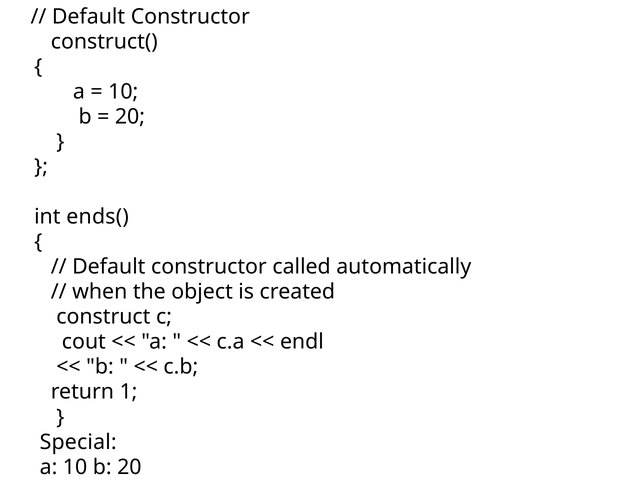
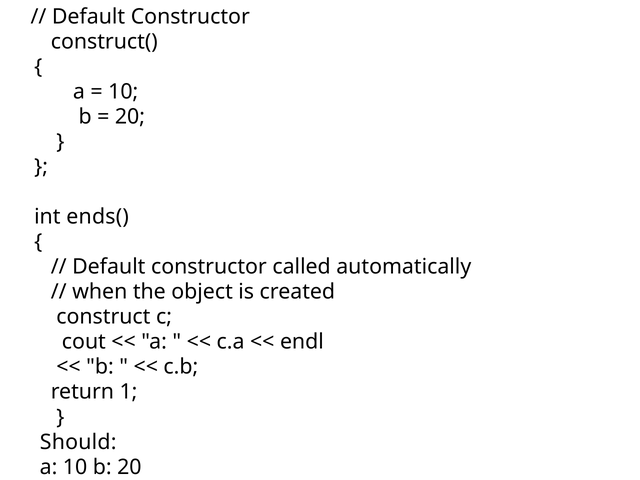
Special: Special -> Should
